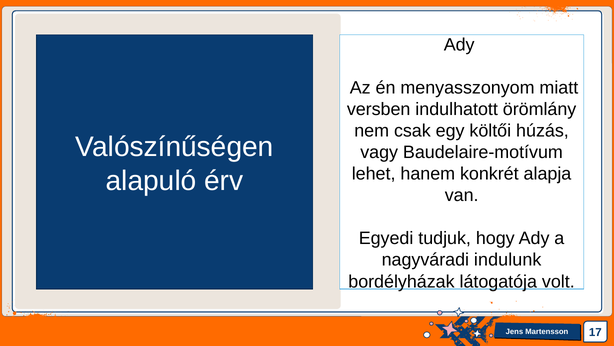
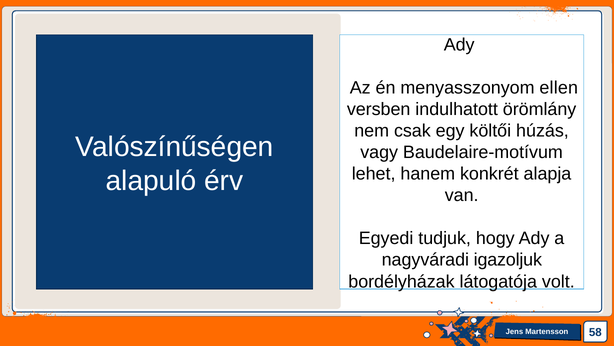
miatt: miatt -> ellen
indulunk: indulunk -> igazoljuk
17: 17 -> 58
